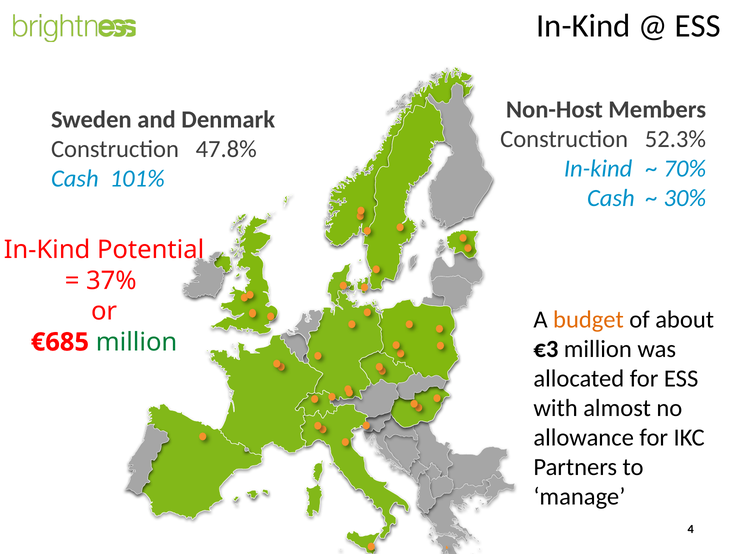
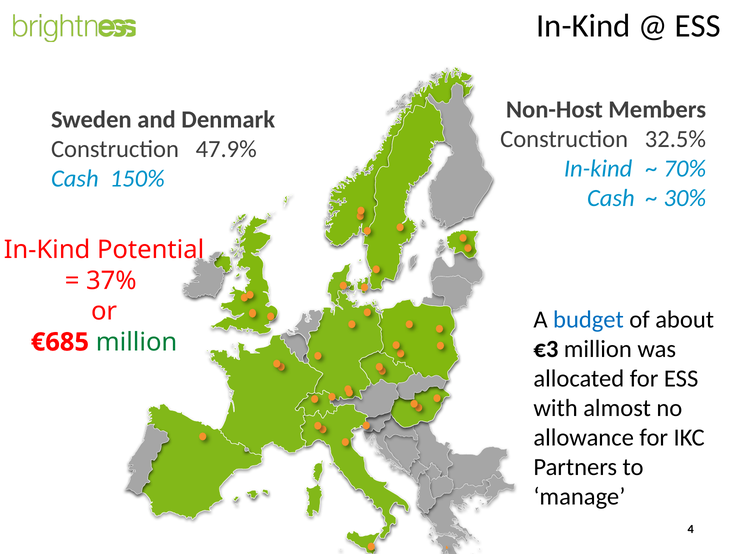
52.3%: 52.3% -> 32.5%
47.8%: 47.8% -> 47.9%
101%: 101% -> 150%
budget colour: orange -> blue
